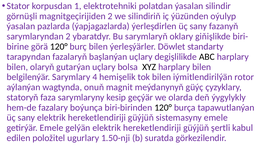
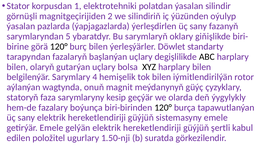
sarymlaryndan 2: 2 -> 5
